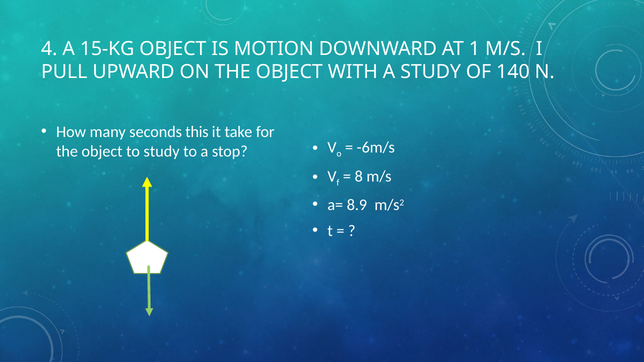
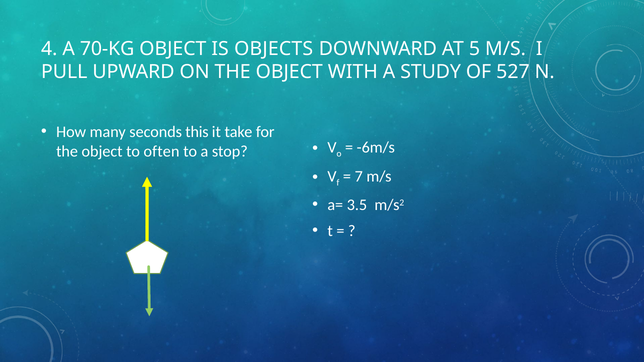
15-KG: 15-KG -> 70-KG
MOTION: MOTION -> OBJECTS
1: 1 -> 5
140: 140 -> 527
to study: study -> often
8: 8 -> 7
8.9: 8.9 -> 3.5
